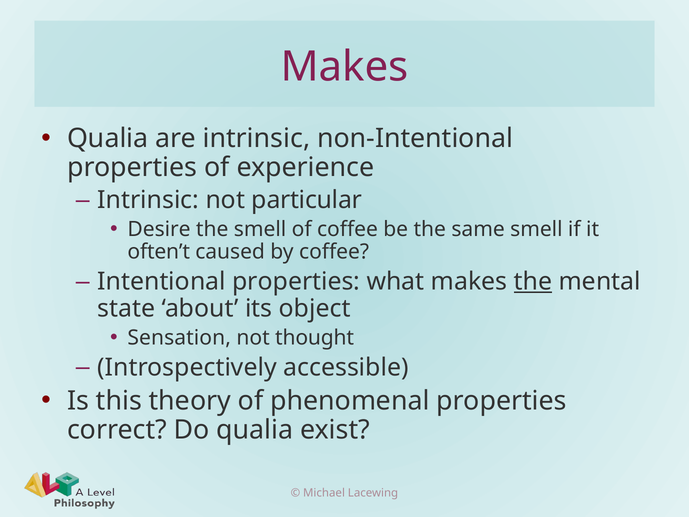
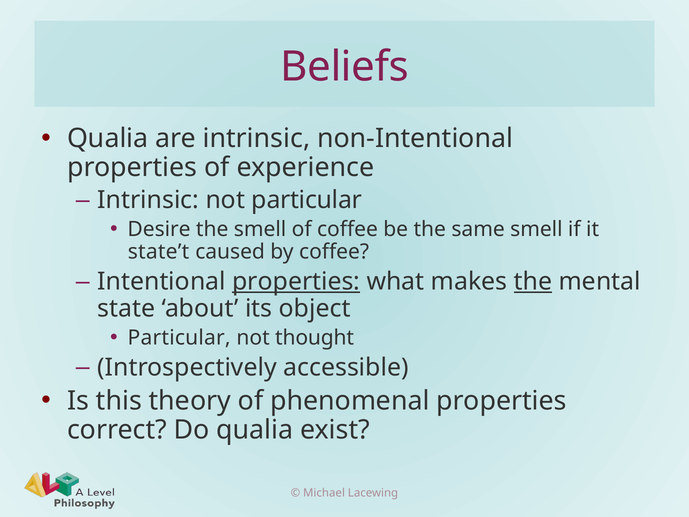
Makes at (344, 67): Makes -> Beliefs
often’t: often’t -> state’t
properties at (296, 282) underline: none -> present
Sensation at (179, 337): Sensation -> Particular
